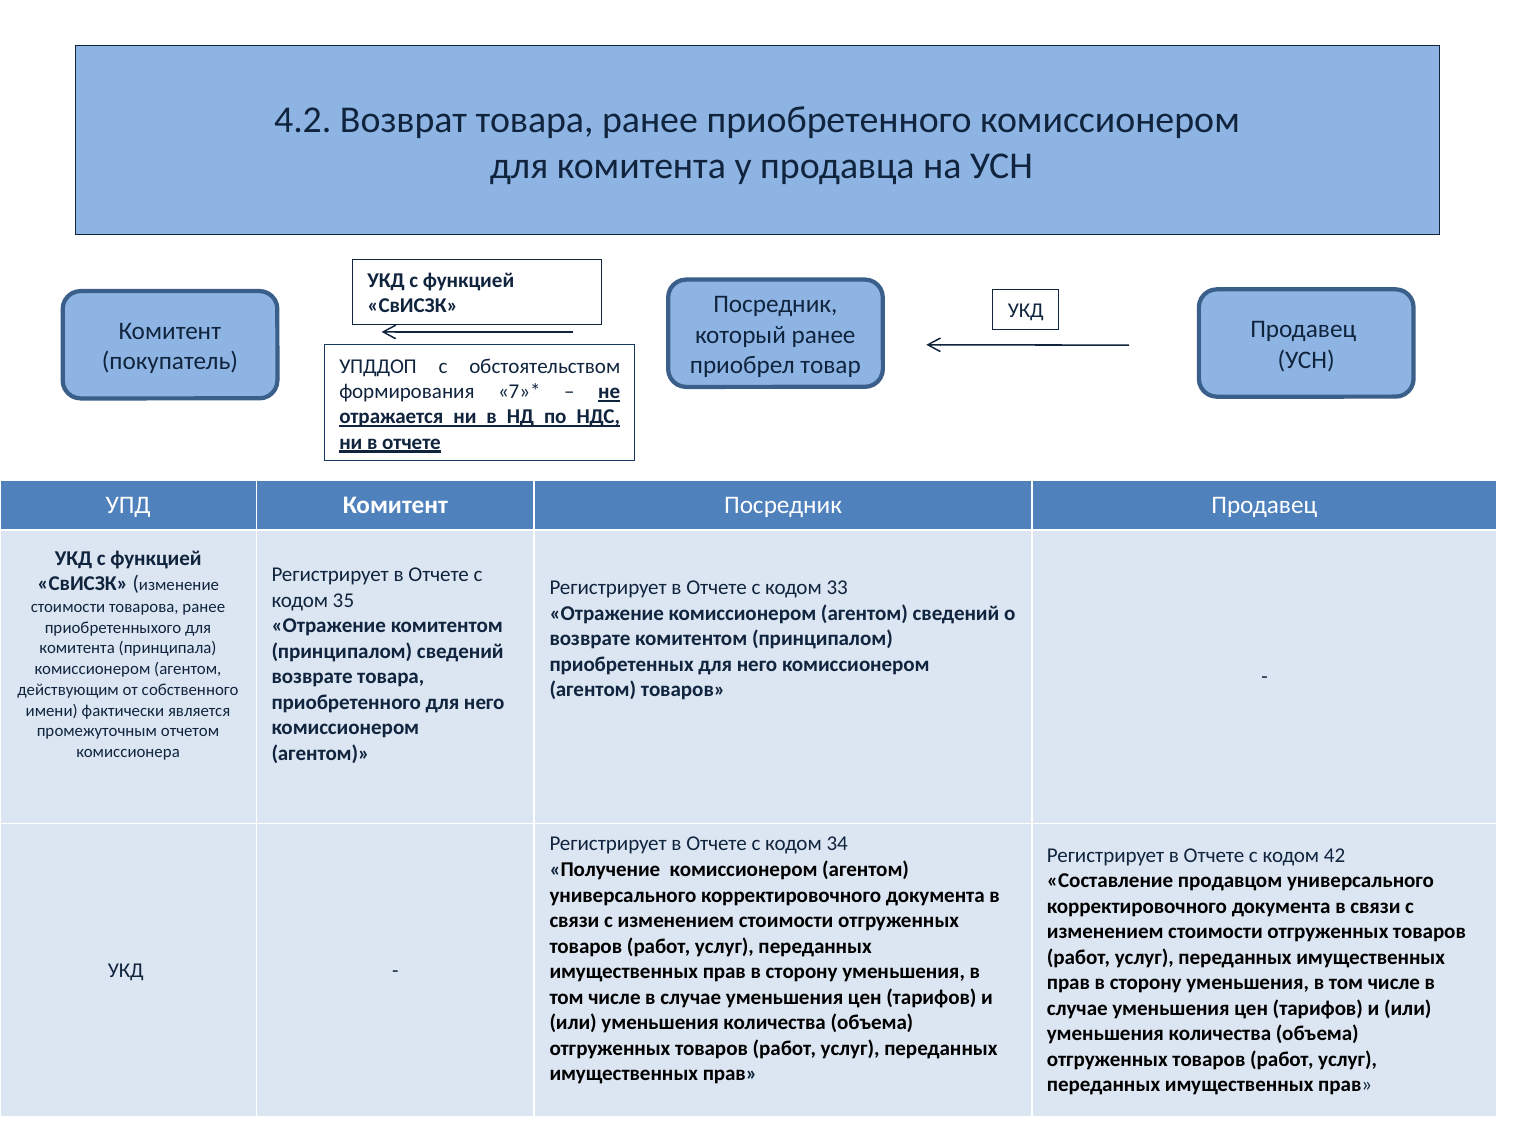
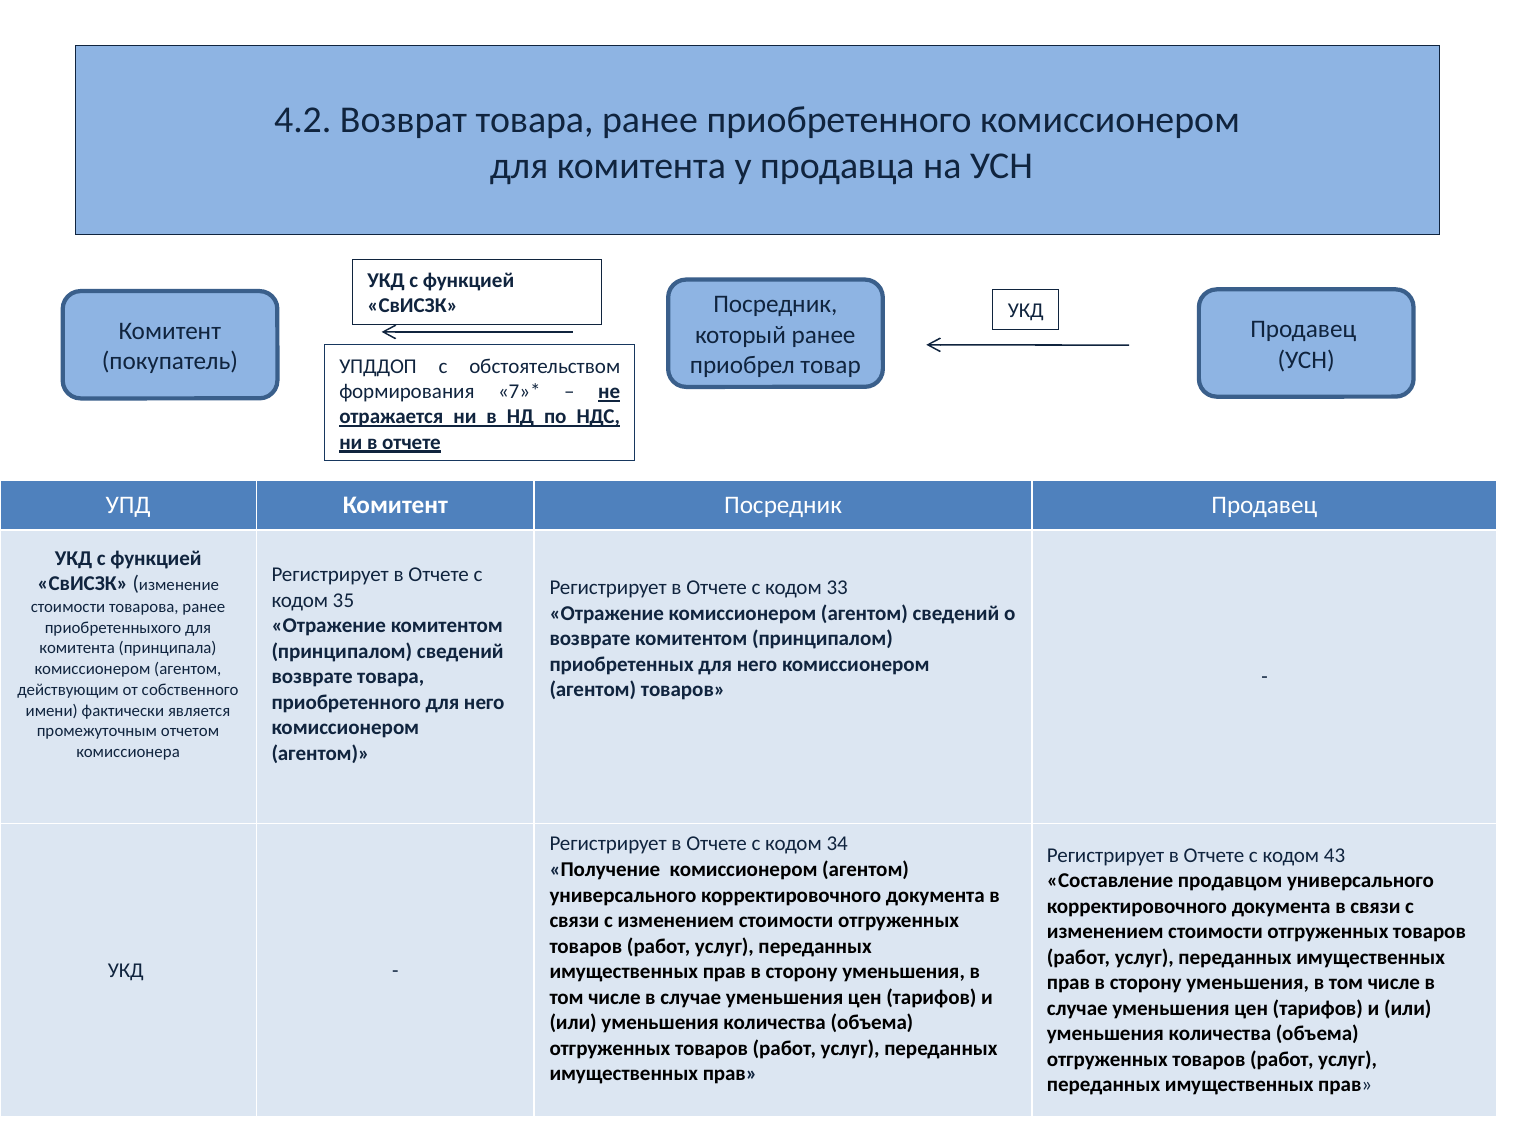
42: 42 -> 43
